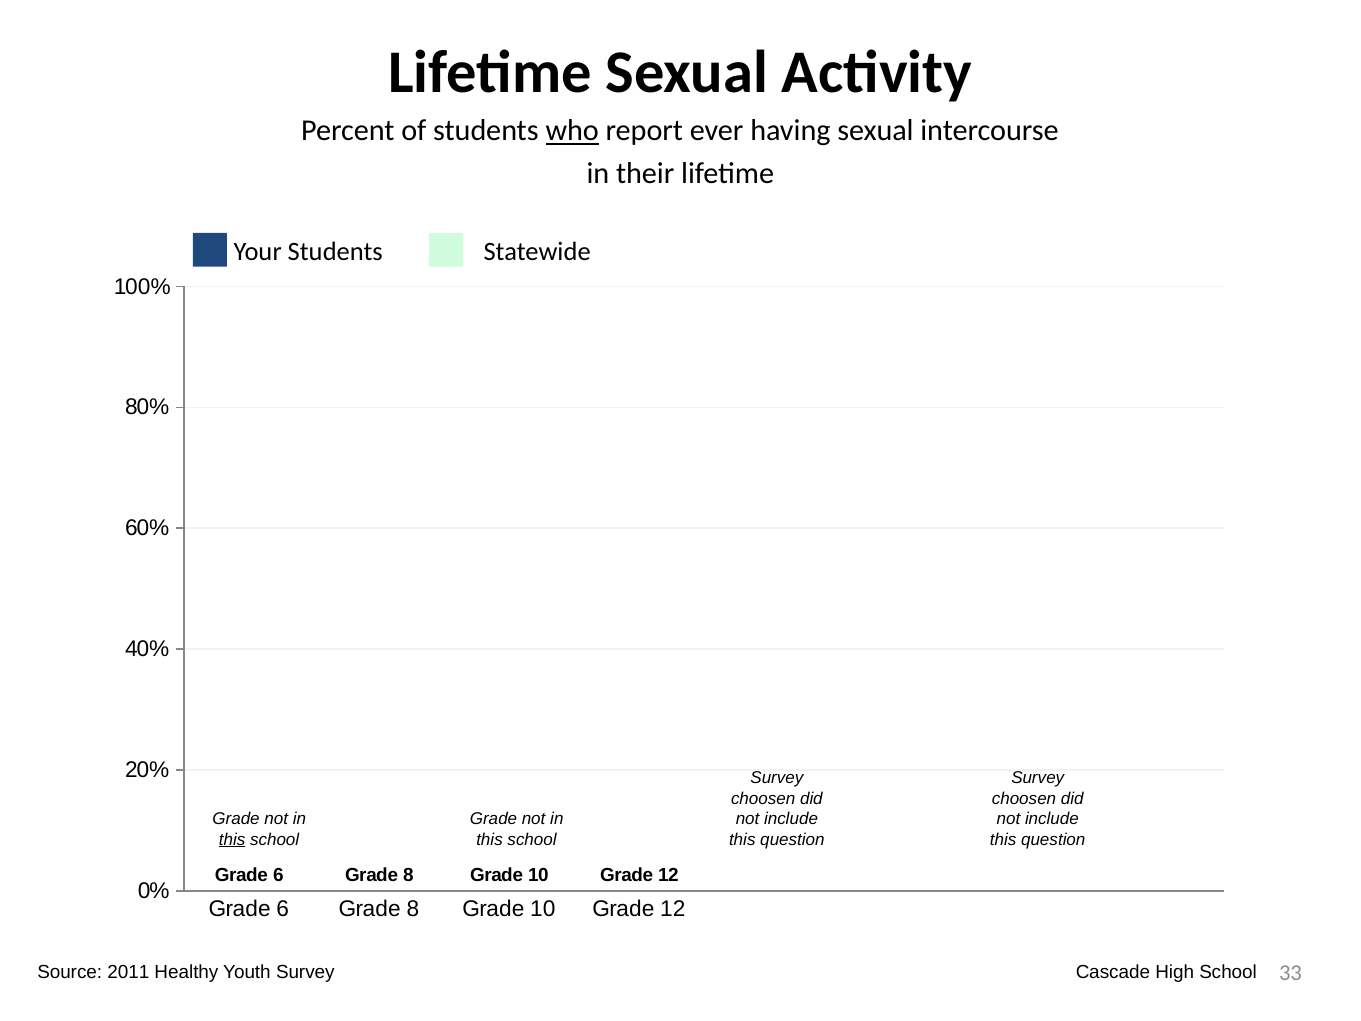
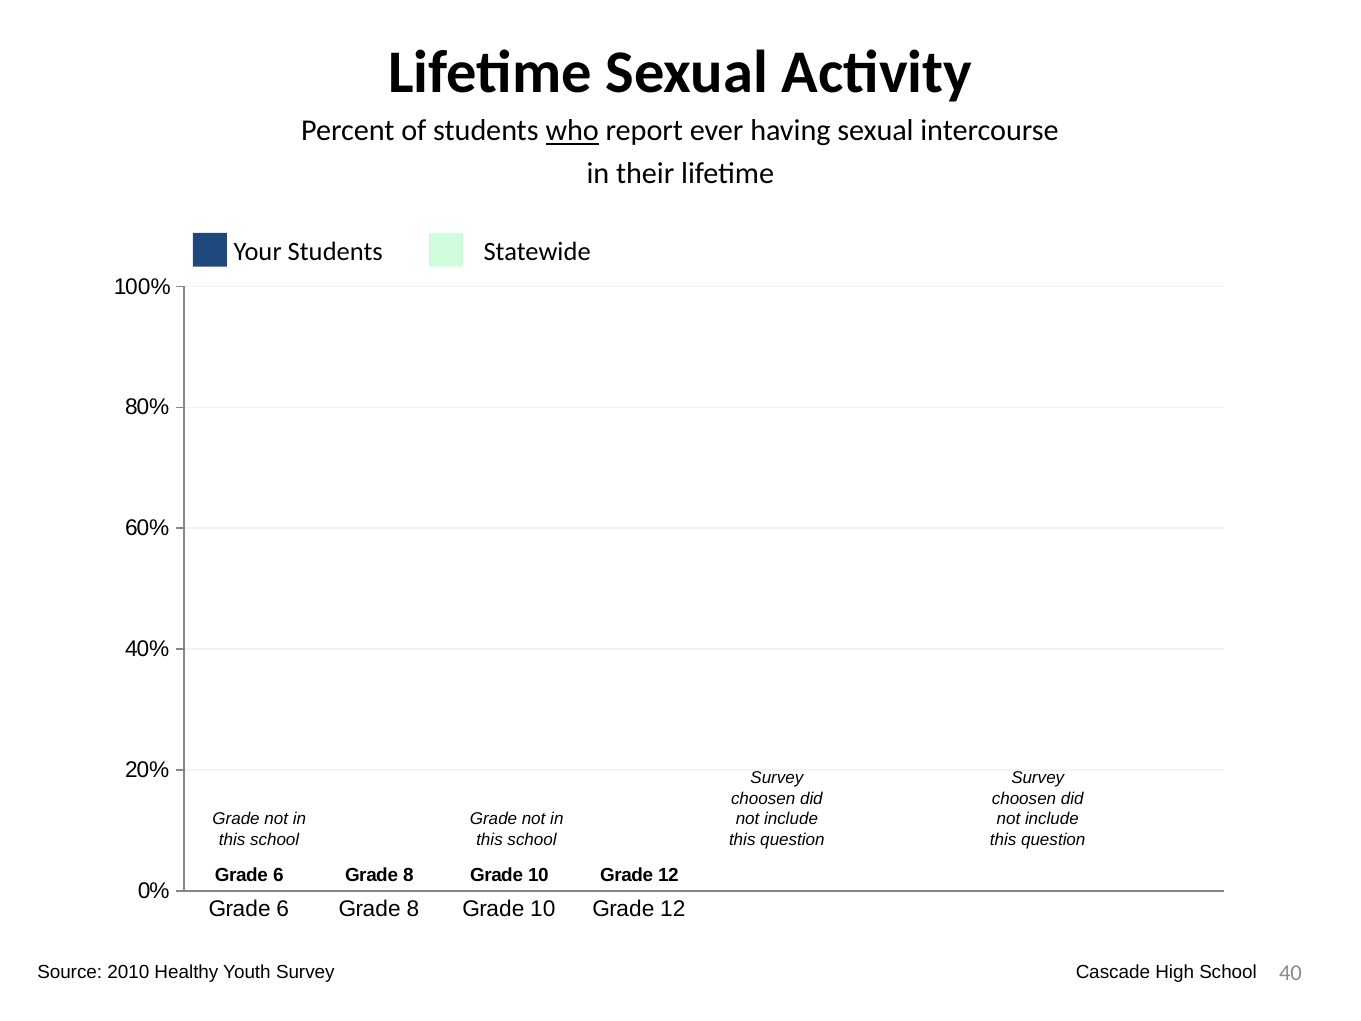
this at (232, 839) underline: present -> none
2011: 2011 -> 2010
33: 33 -> 40
